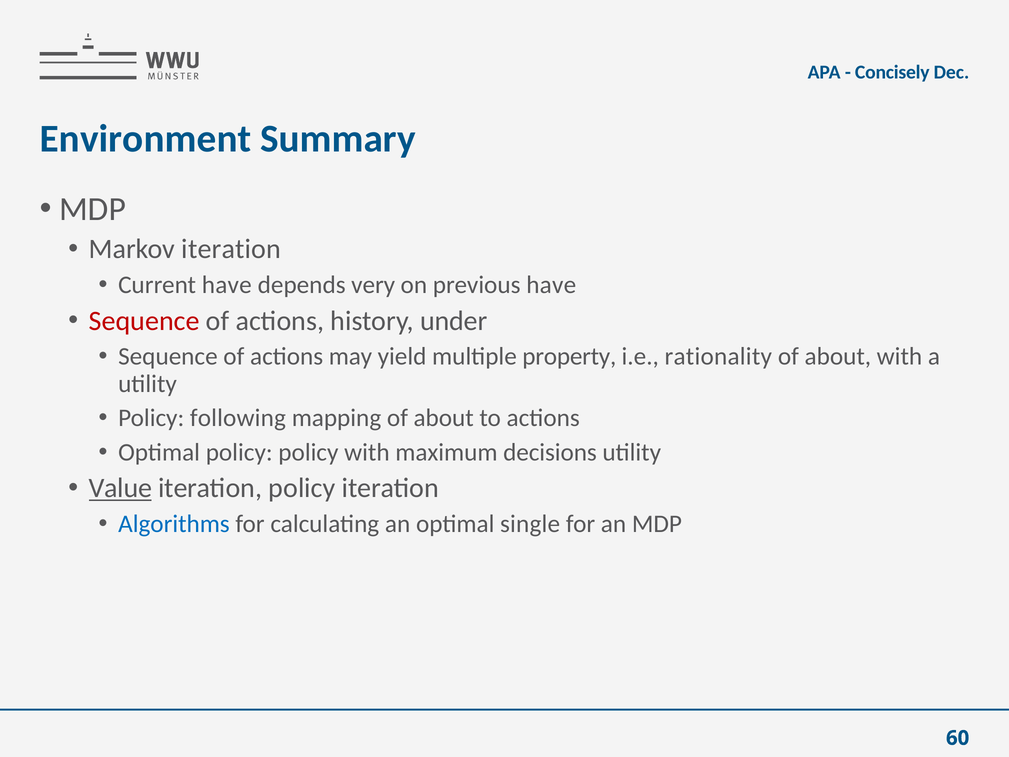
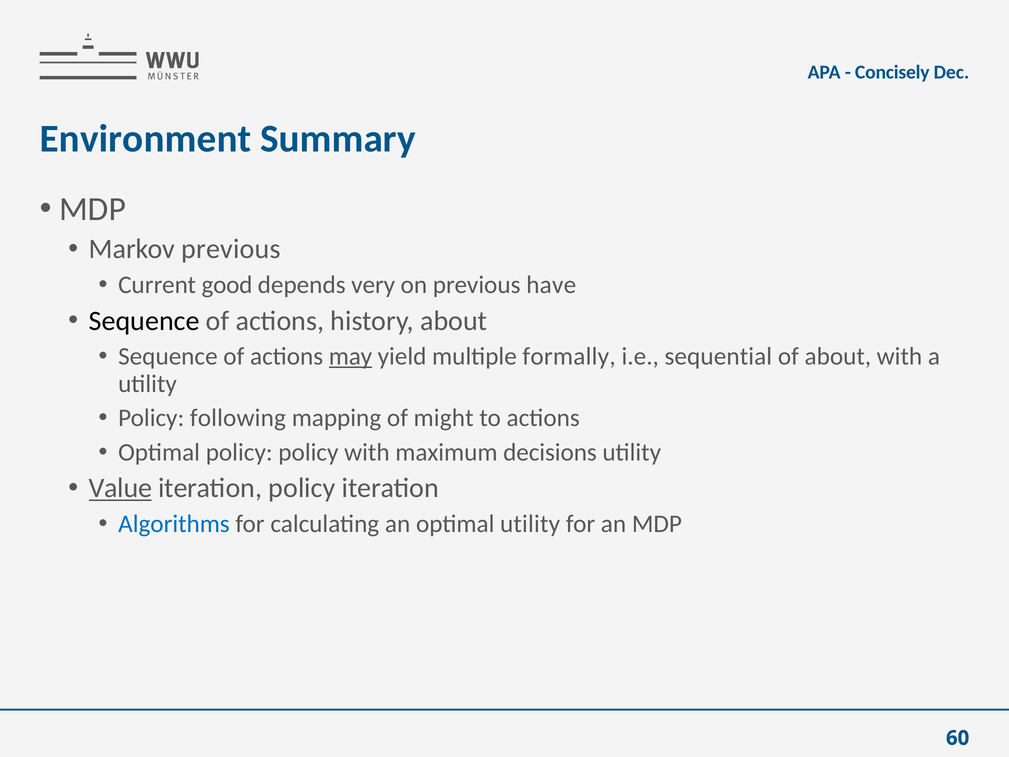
Markov iteration: iteration -> previous
Current have: have -> good
Sequence at (144, 321) colour: red -> black
history under: under -> about
may underline: none -> present
property: property -> formally
rationality: rationality -> sequential
mapping of about: about -> might
optimal single: single -> utility
